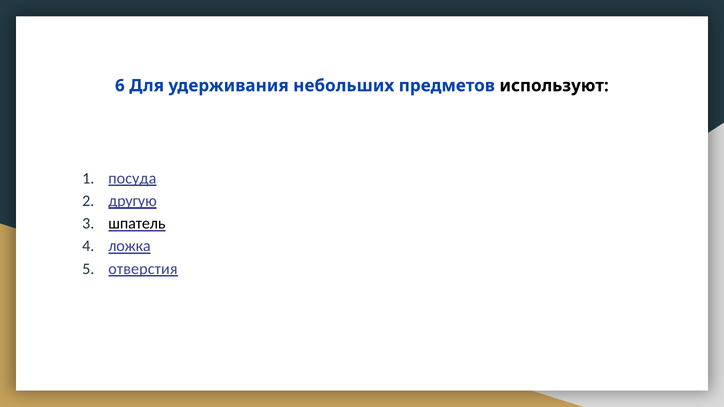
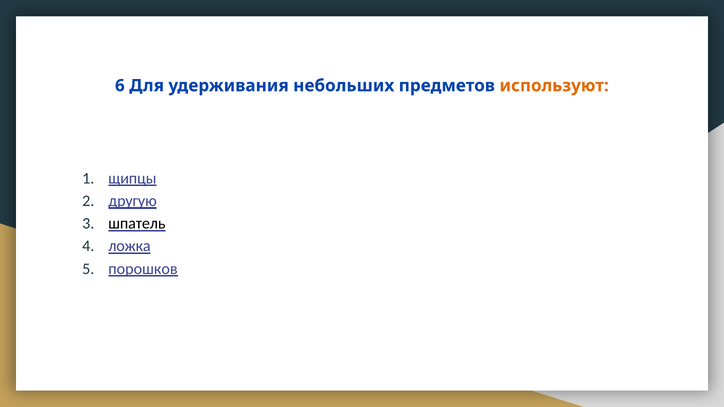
используют colour: black -> orange
посуда: посуда -> щипцы
отверстия: отверстия -> порошков
